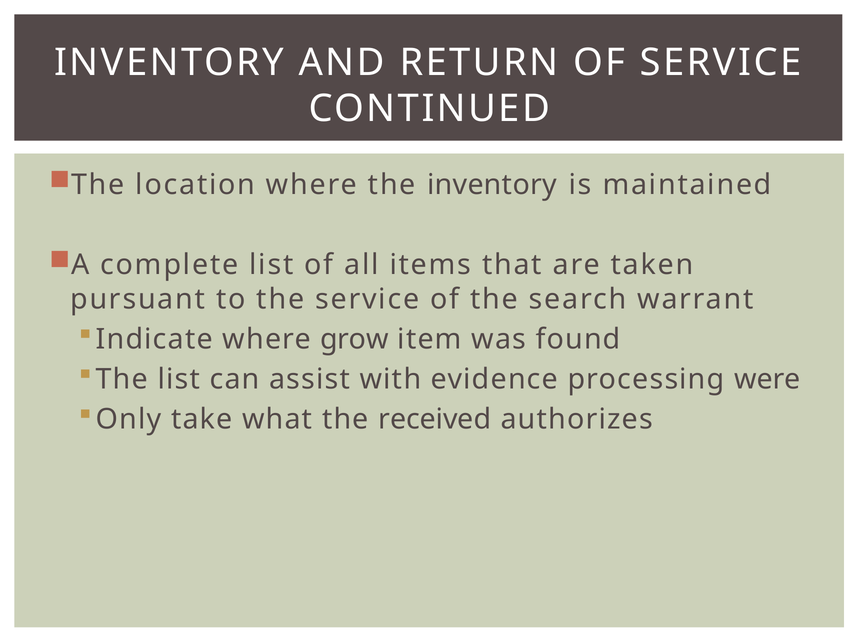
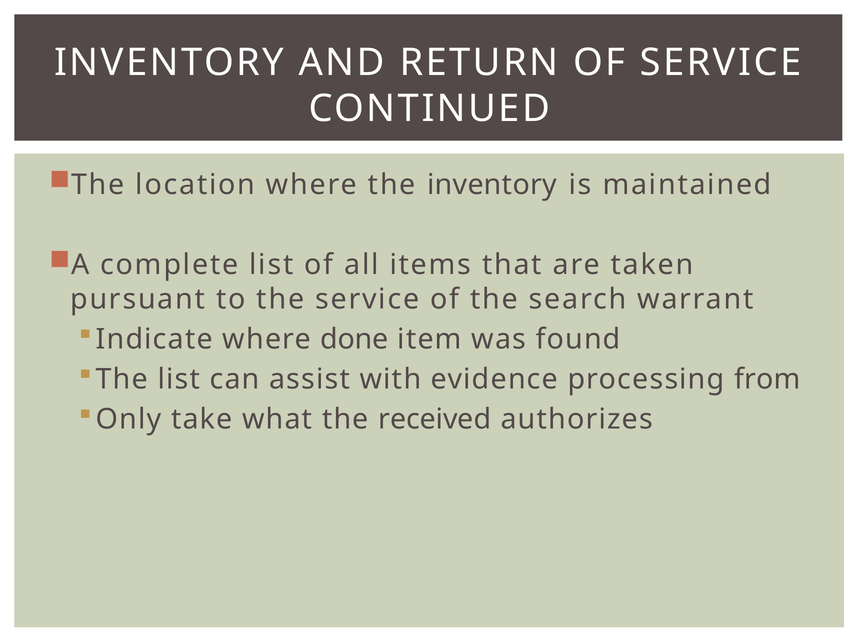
grow: grow -> done
were: were -> from
